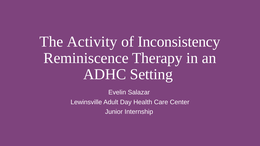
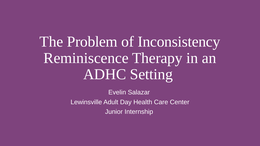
Activity: Activity -> Problem
